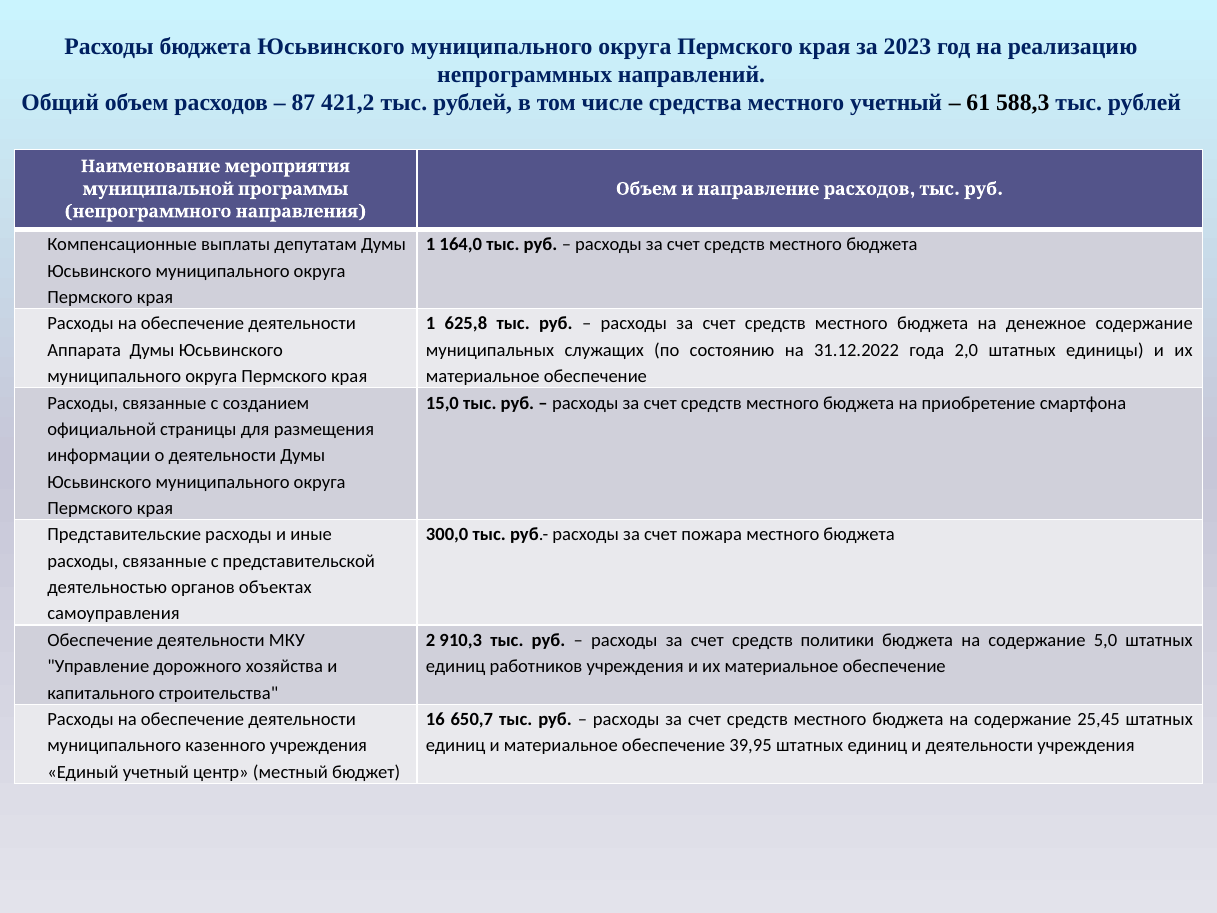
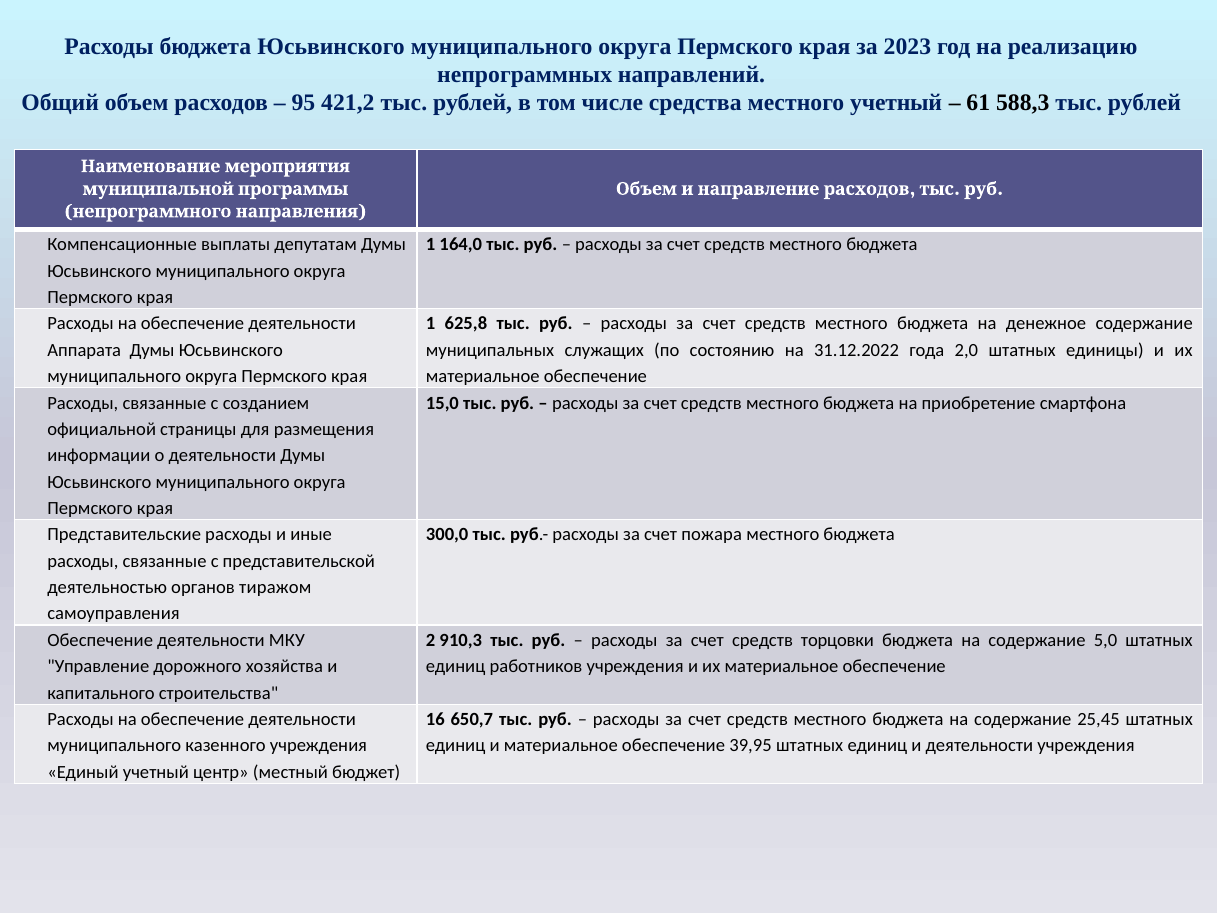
87: 87 -> 95
объектах: объектах -> тиражом
политики: политики -> торцовки
